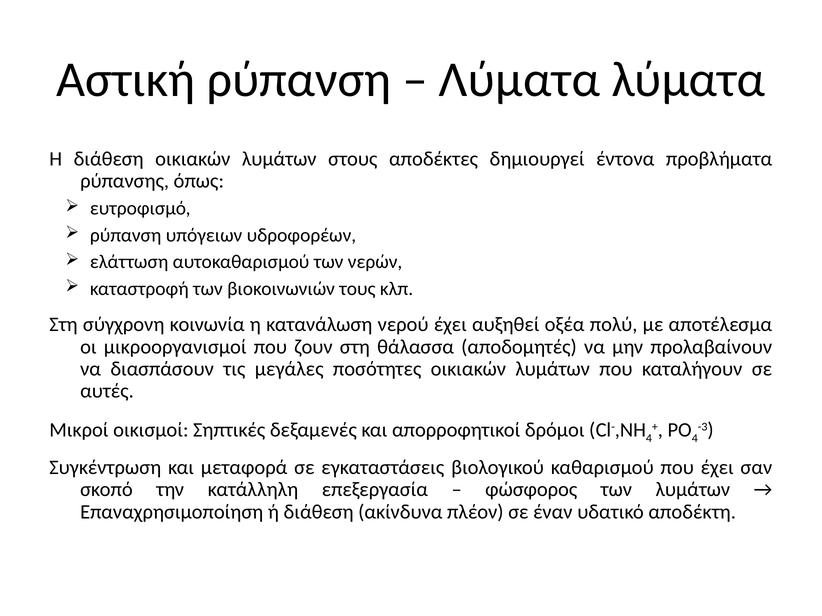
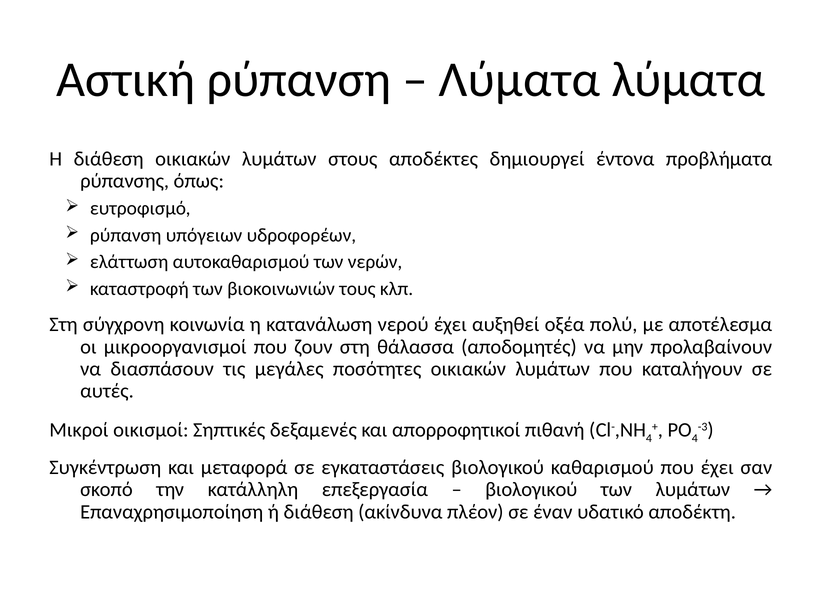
δρόμοι: δρόμοι -> πιθανή
φώσφορος at (531, 490): φώσφορος -> βιολογικού
